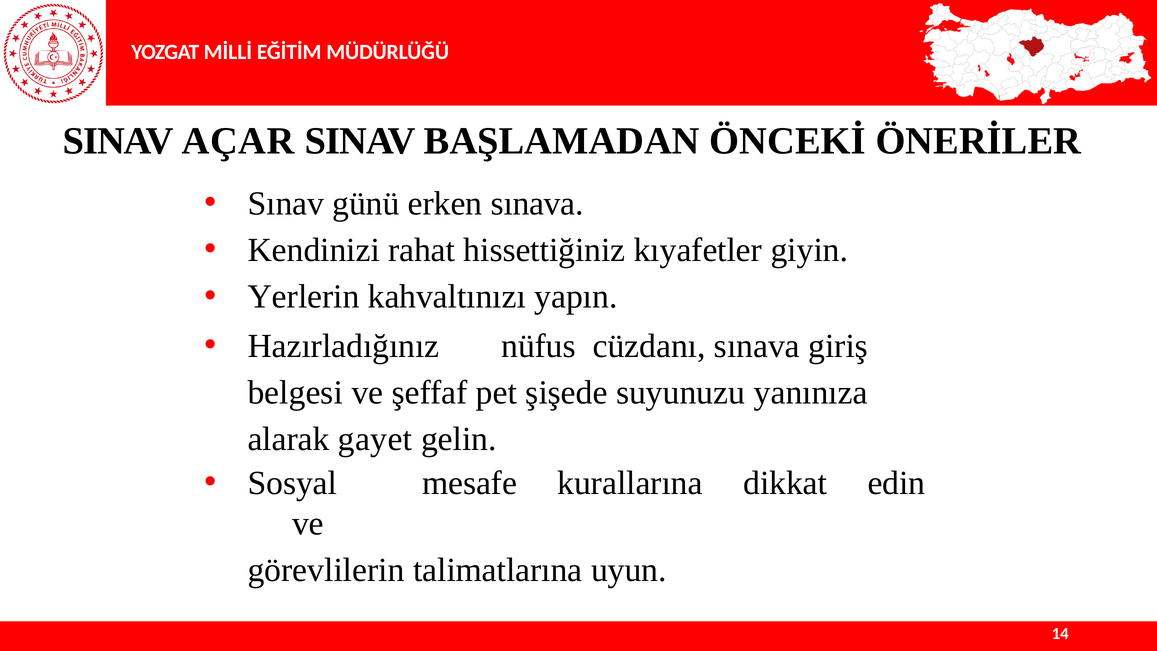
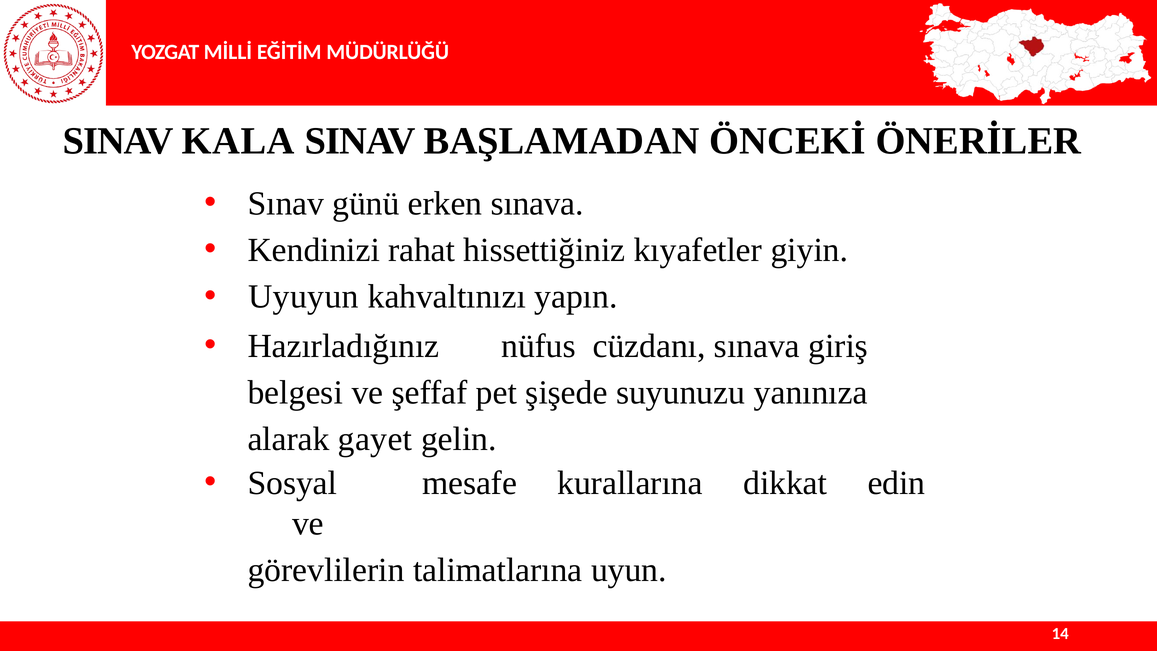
AÇAR: AÇAR -> KALA
Yerlerin: Yerlerin -> Uyuyun
